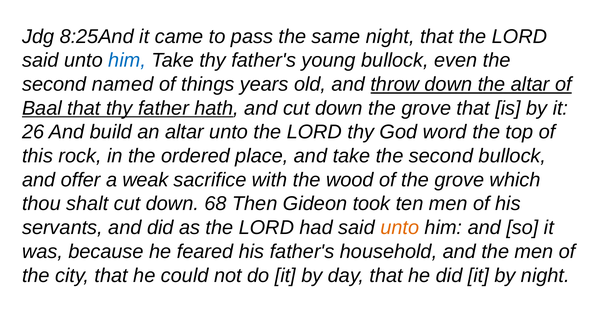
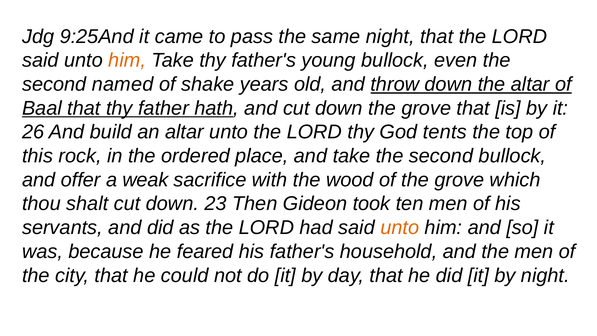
8:25And: 8:25And -> 9:25And
him at (127, 60) colour: blue -> orange
things: things -> shake
word: word -> tents
68: 68 -> 23
